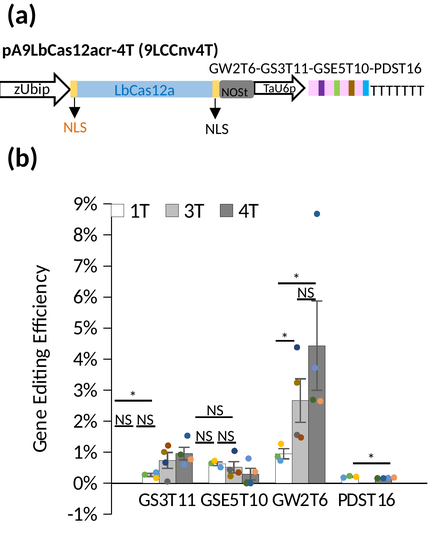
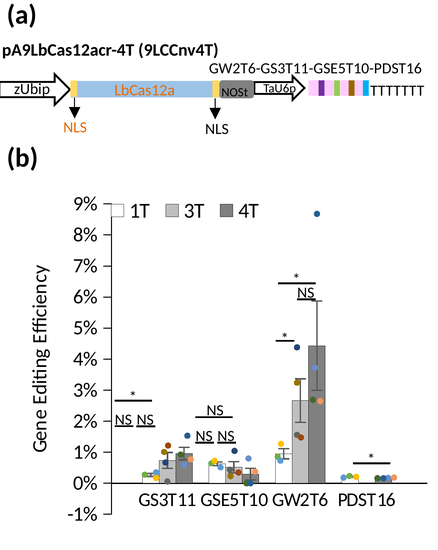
LbCas12a colour: blue -> orange
